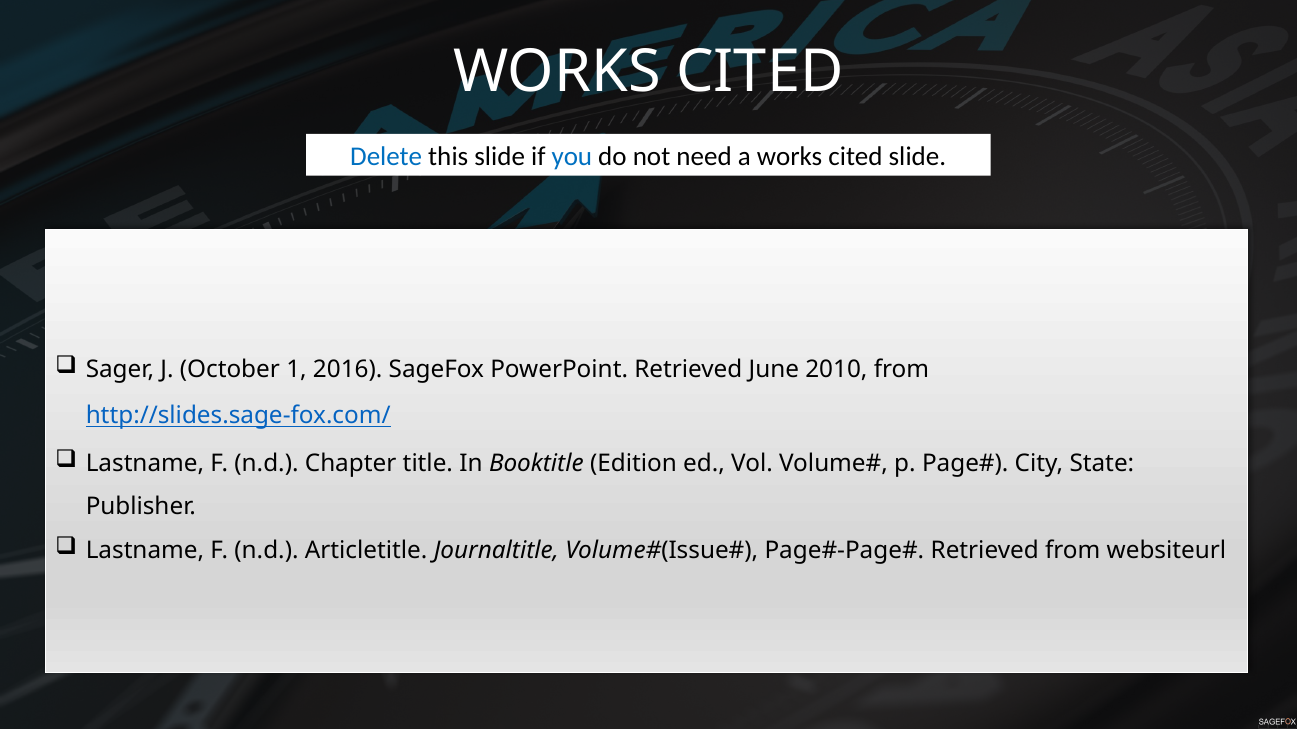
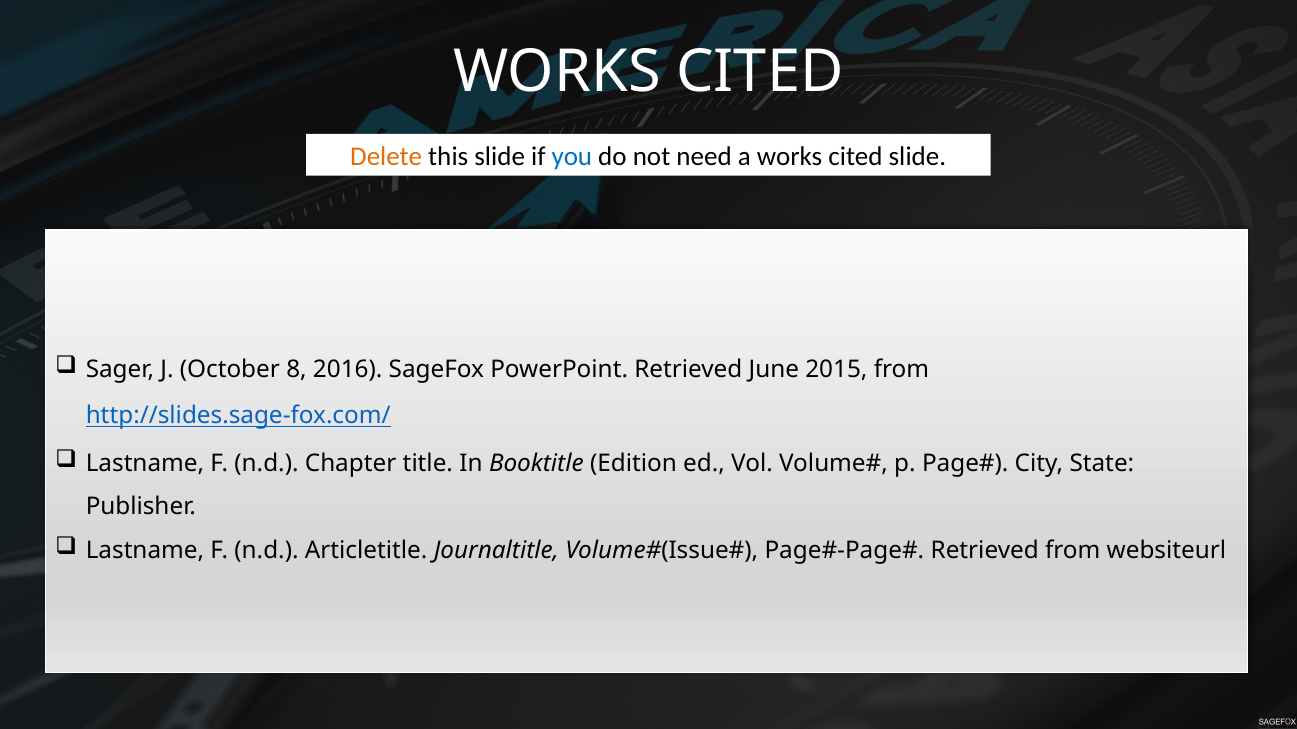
Delete colour: blue -> orange
1: 1 -> 8
2010: 2010 -> 2015
